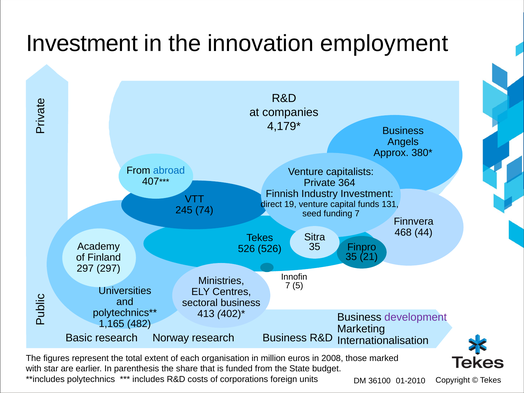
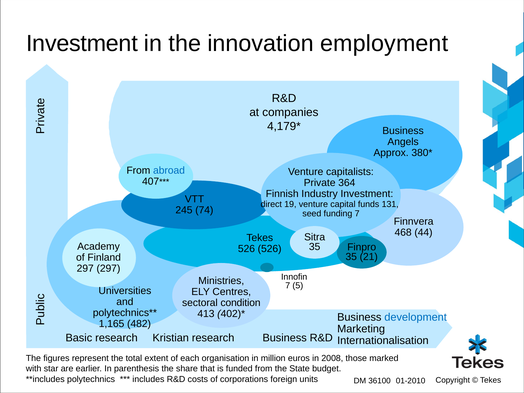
sectoral business: business -> condition
development colour: purple -> blue
Norway: Norway -> Kristian
